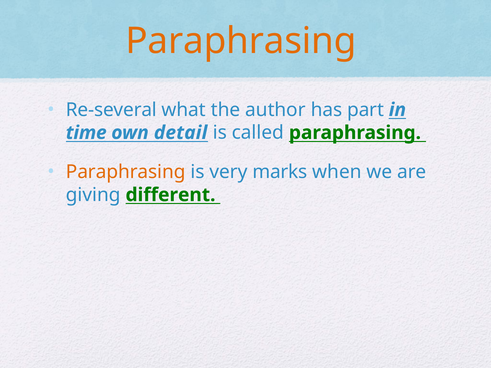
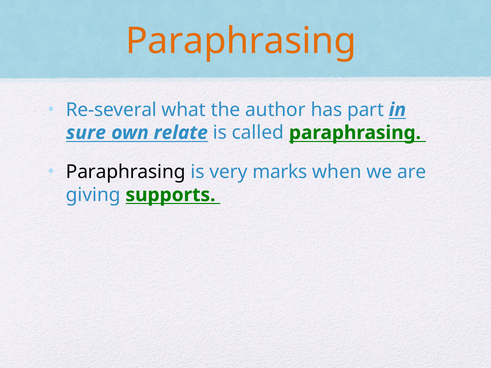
time: time -> sure
detail: detail -> relate
Paraphrasing at (126, 172) colour: orange -> black
different: different -> supports
